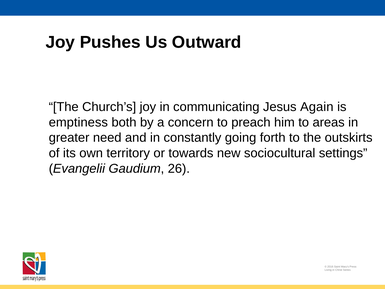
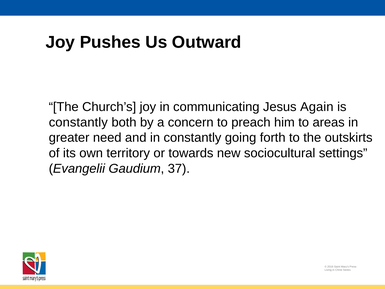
emptiness at (78, 122): emptiness -> constantly
26: 26 -> 37
